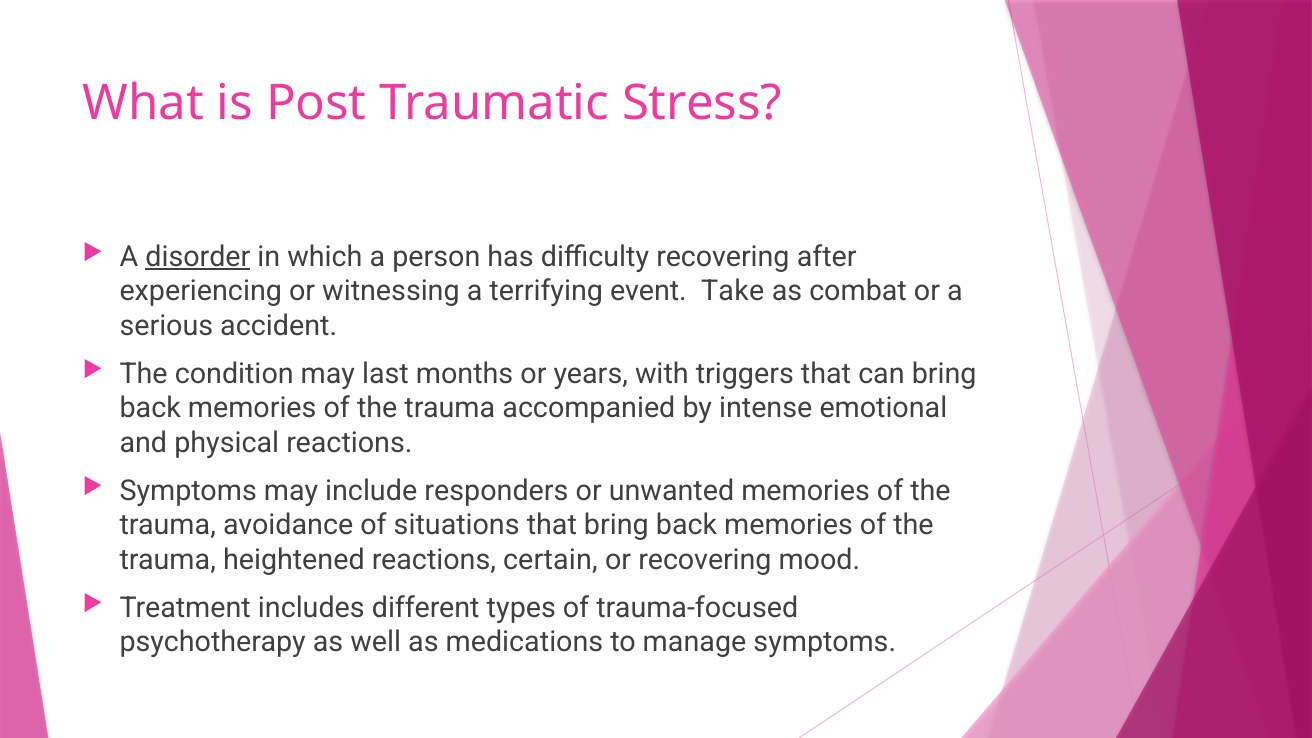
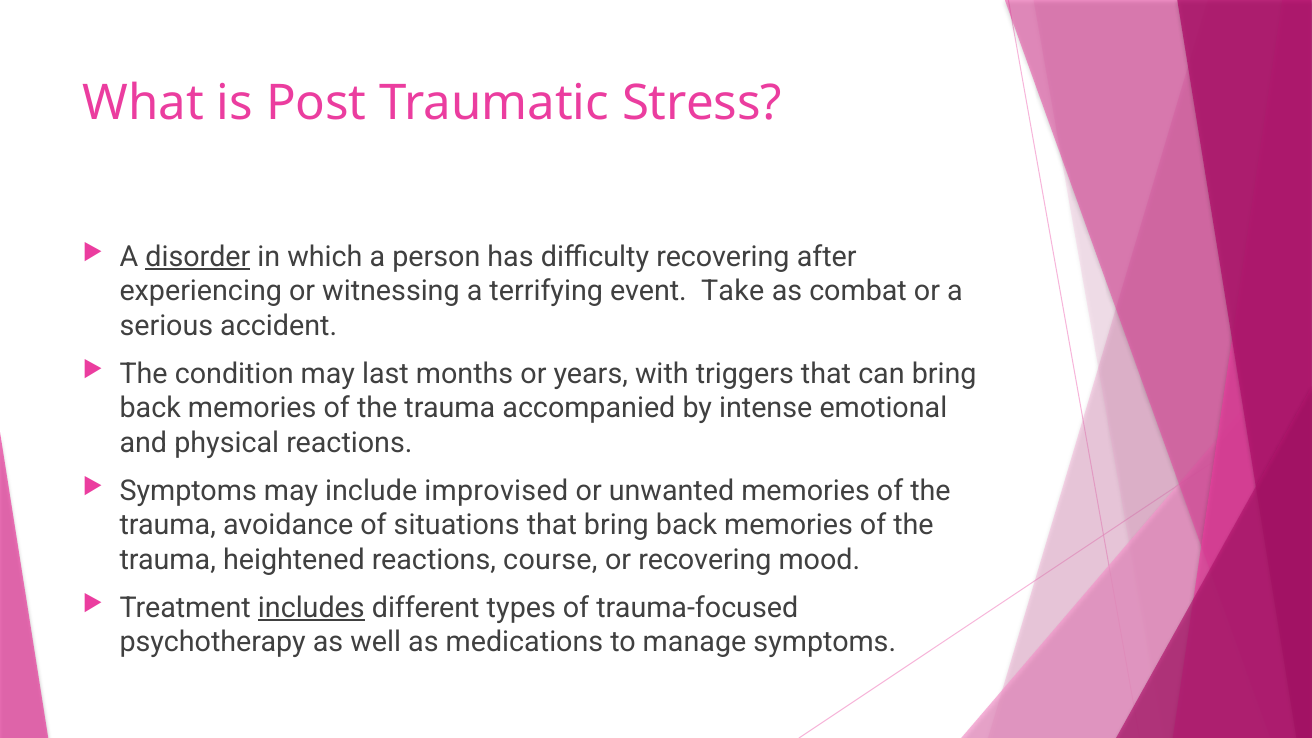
responders: responders -> improvised
certain: certain -> course
includes underline: none -> present
